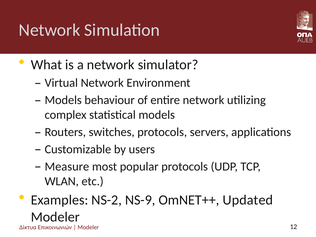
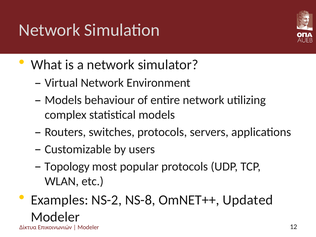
Measure: Measure -> Topology
NS-9: NS-9 -> NS-8
